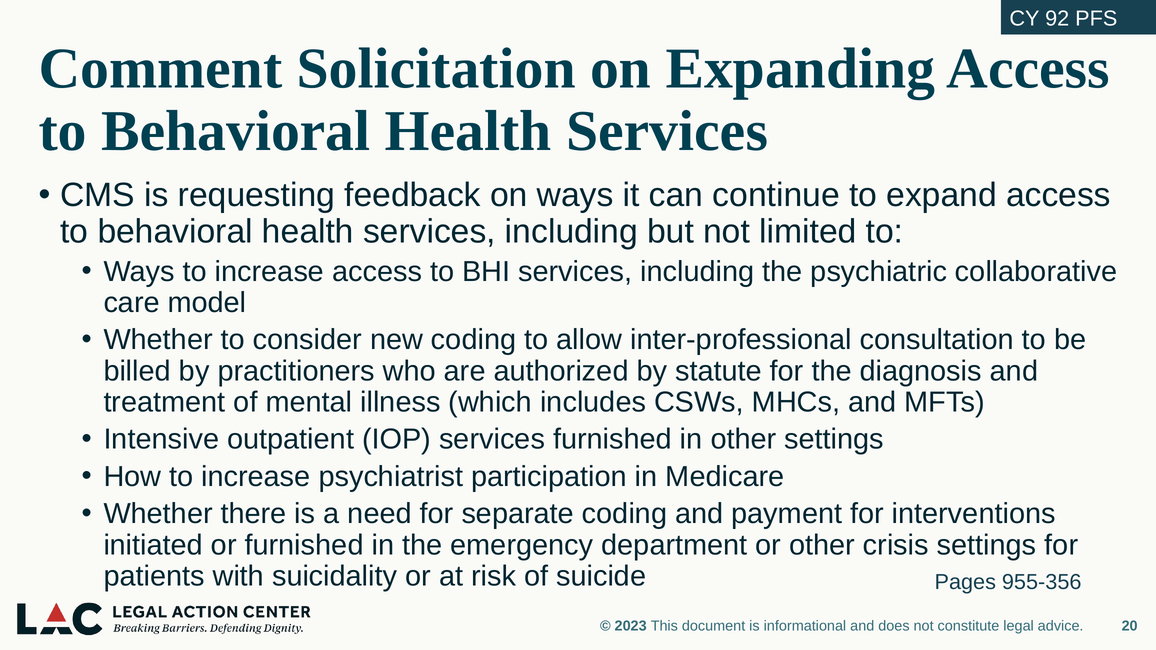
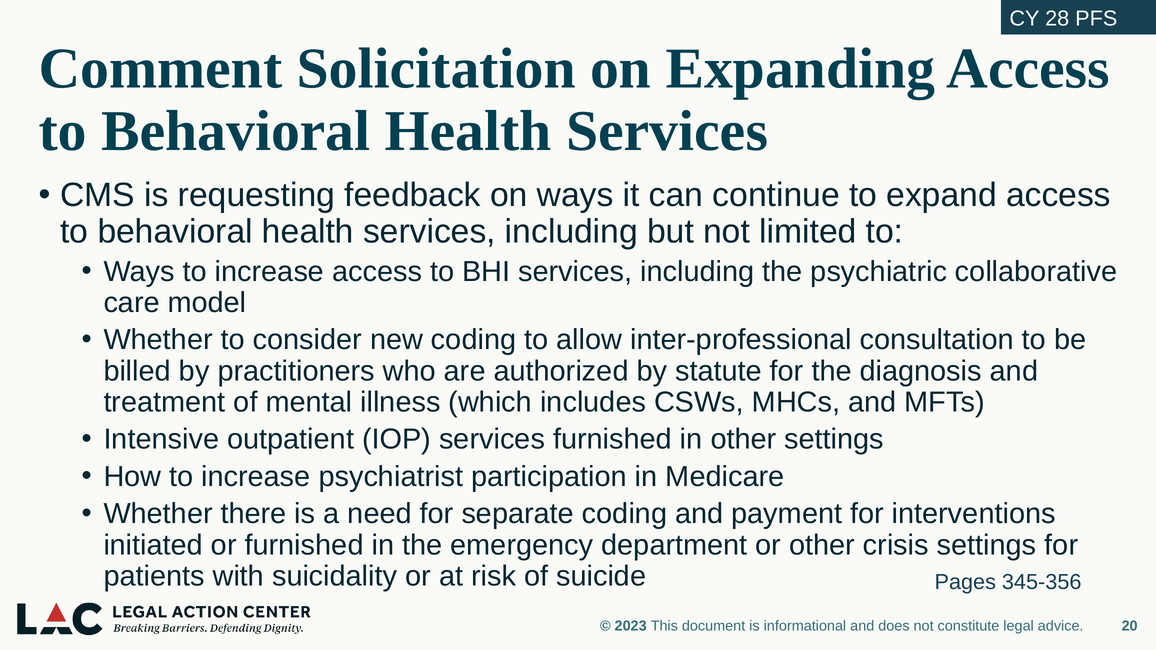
92: 92 -> 28
955-356: 955-356 -> 345-356
